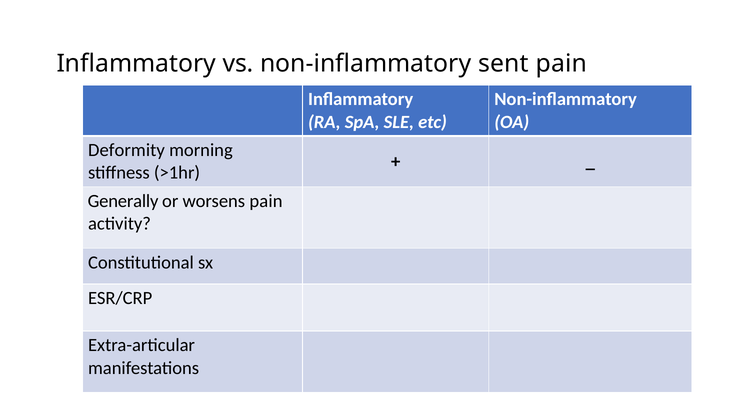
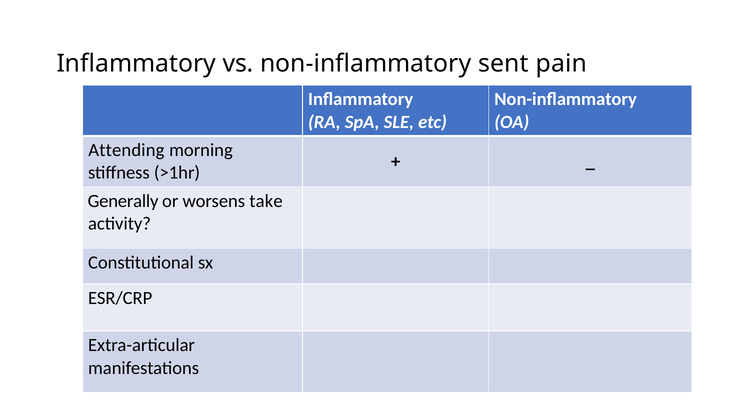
Deformity: Deformity -> Attending
worsens pain: pain -> take
